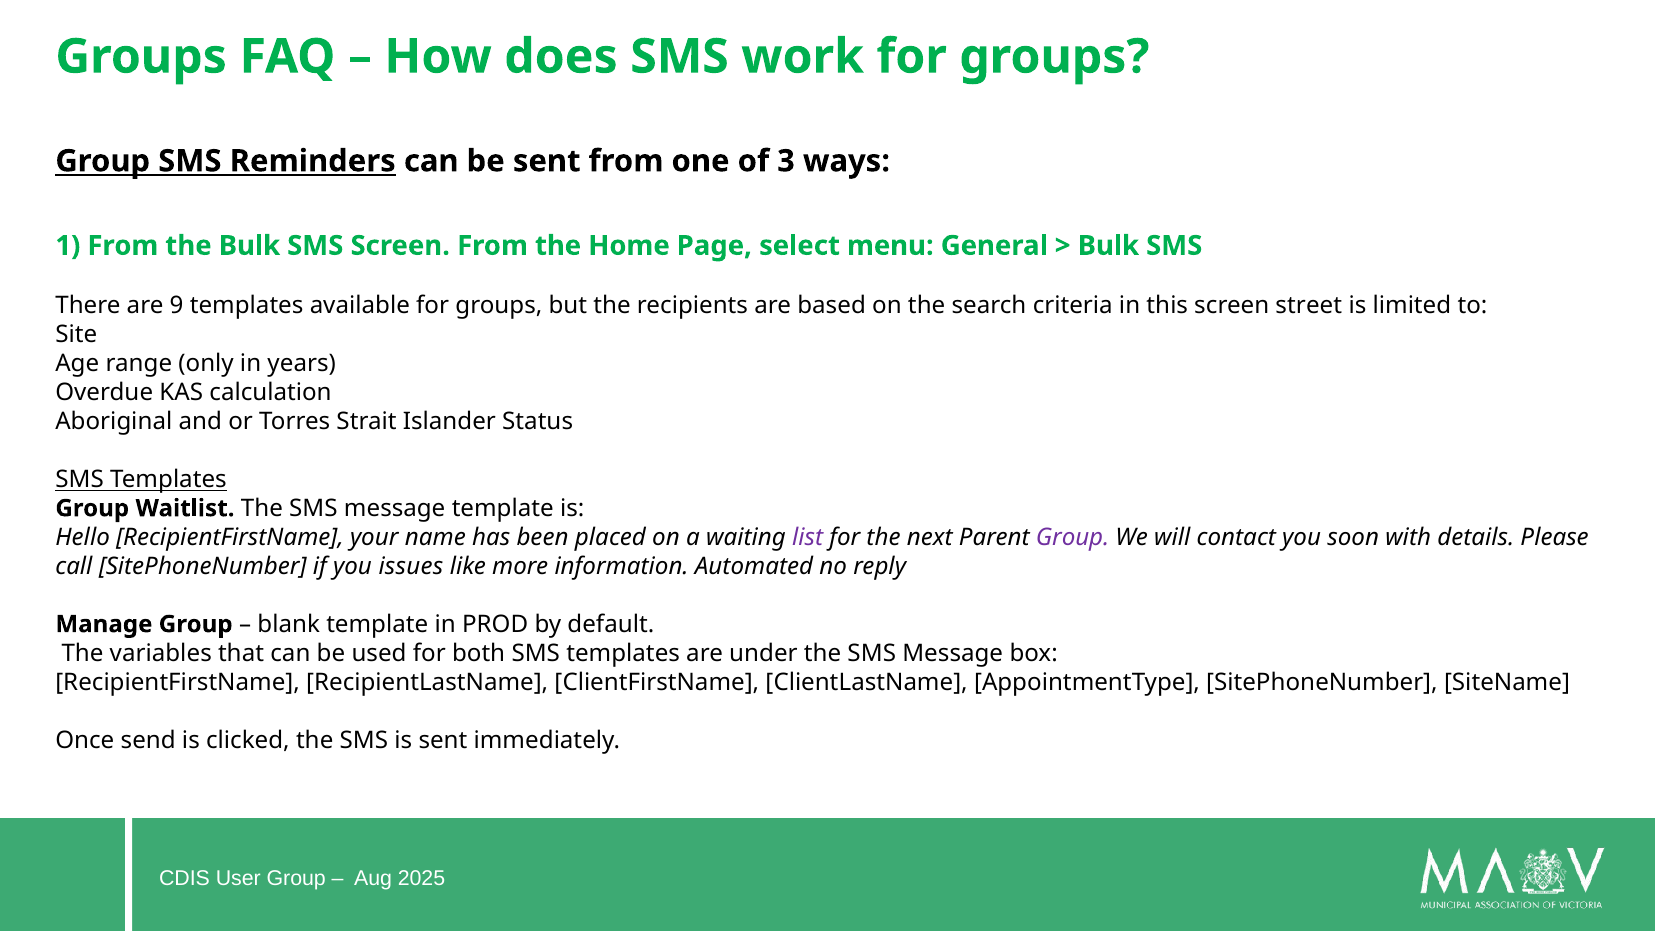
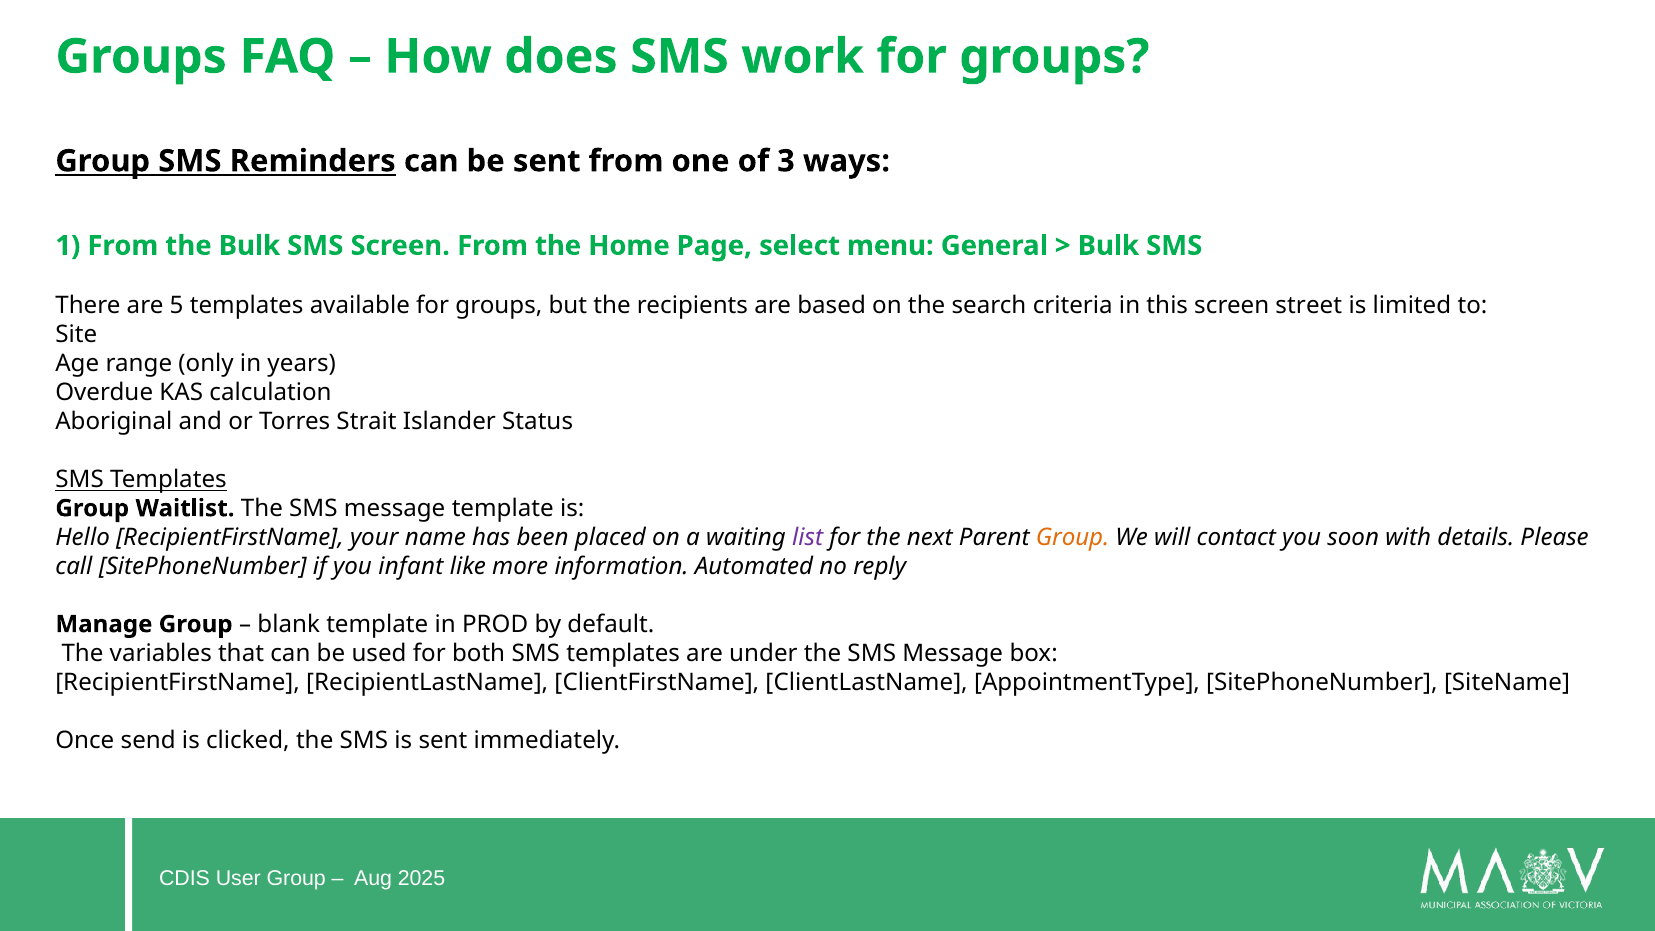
9: 9 -> 5
Group at (1073, 537) colour: purple -> orange
issues: issues -> infant
